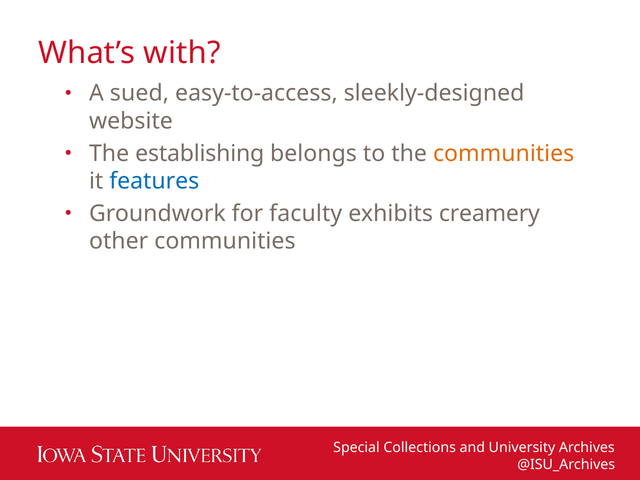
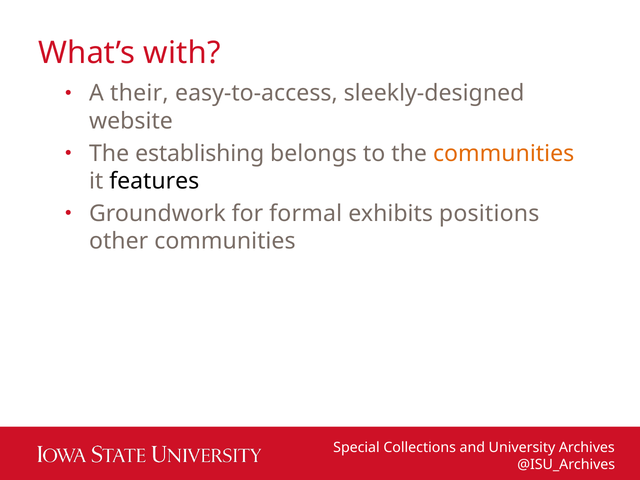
sued: sued -> their
features colour: blue -> black
faculty: faculty -> formal
creamery: creamery -> positions
